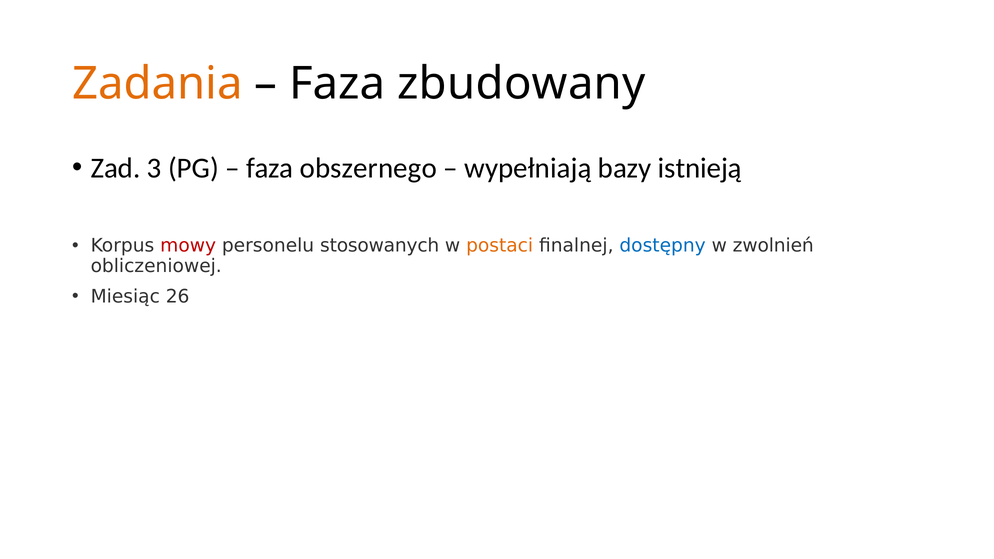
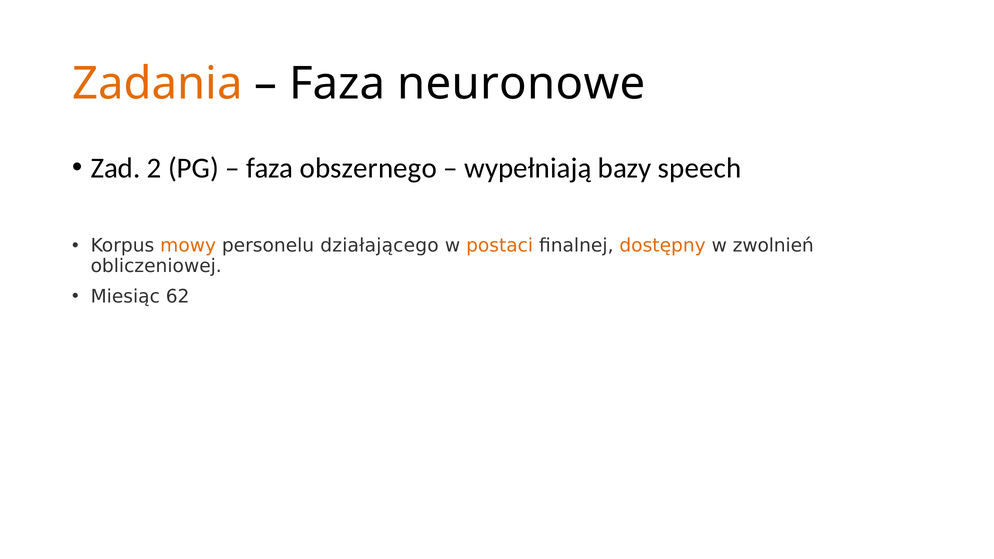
zbudowany: zbudowany -> neuronowe
3: 3 -> 2
istnieją: istnieją -> speech
mowy colour: red -> orange
stosowanych: stosowanych -> działającego
dostępny colour: blue -> orange
26: 26 -> 62
